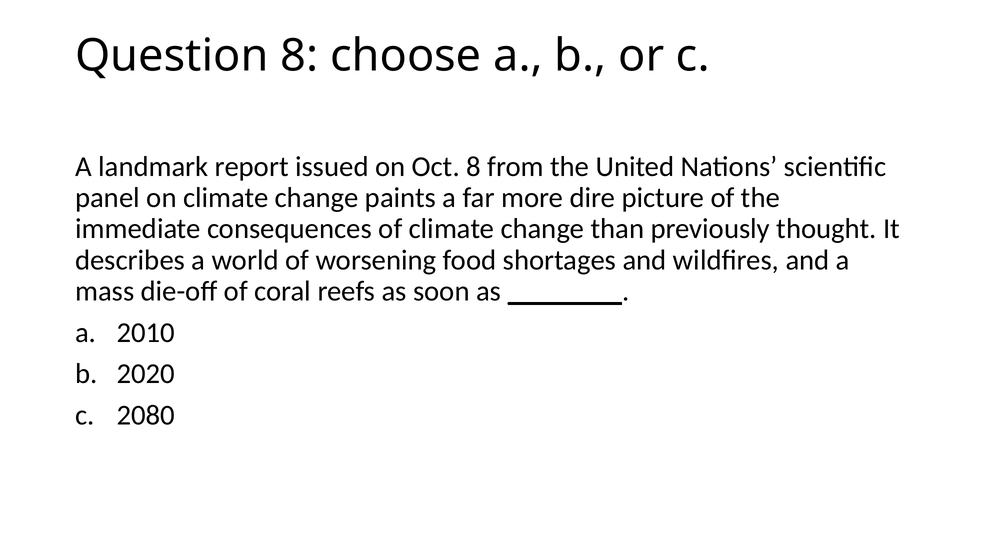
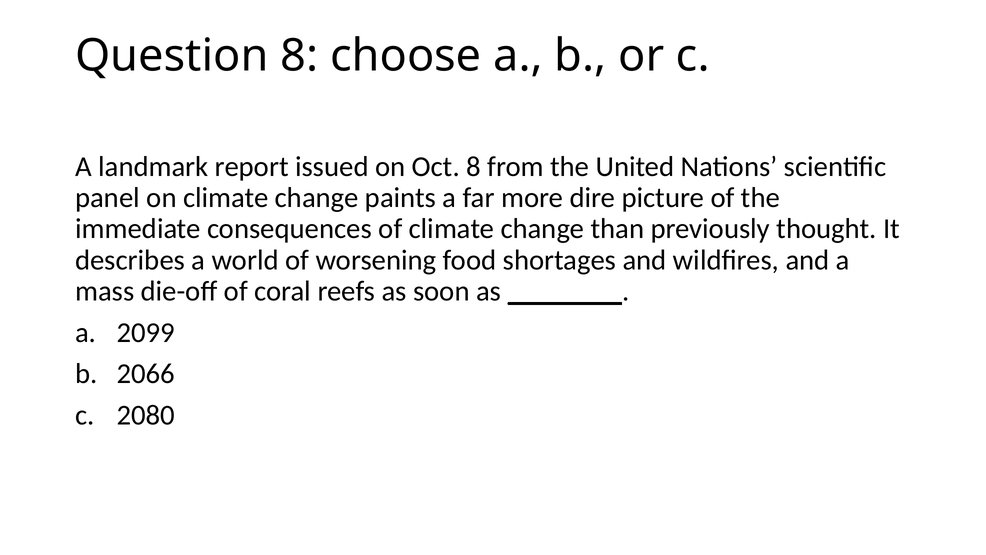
2010: 2010 -> 2099
2020: 2020 -> 2066
